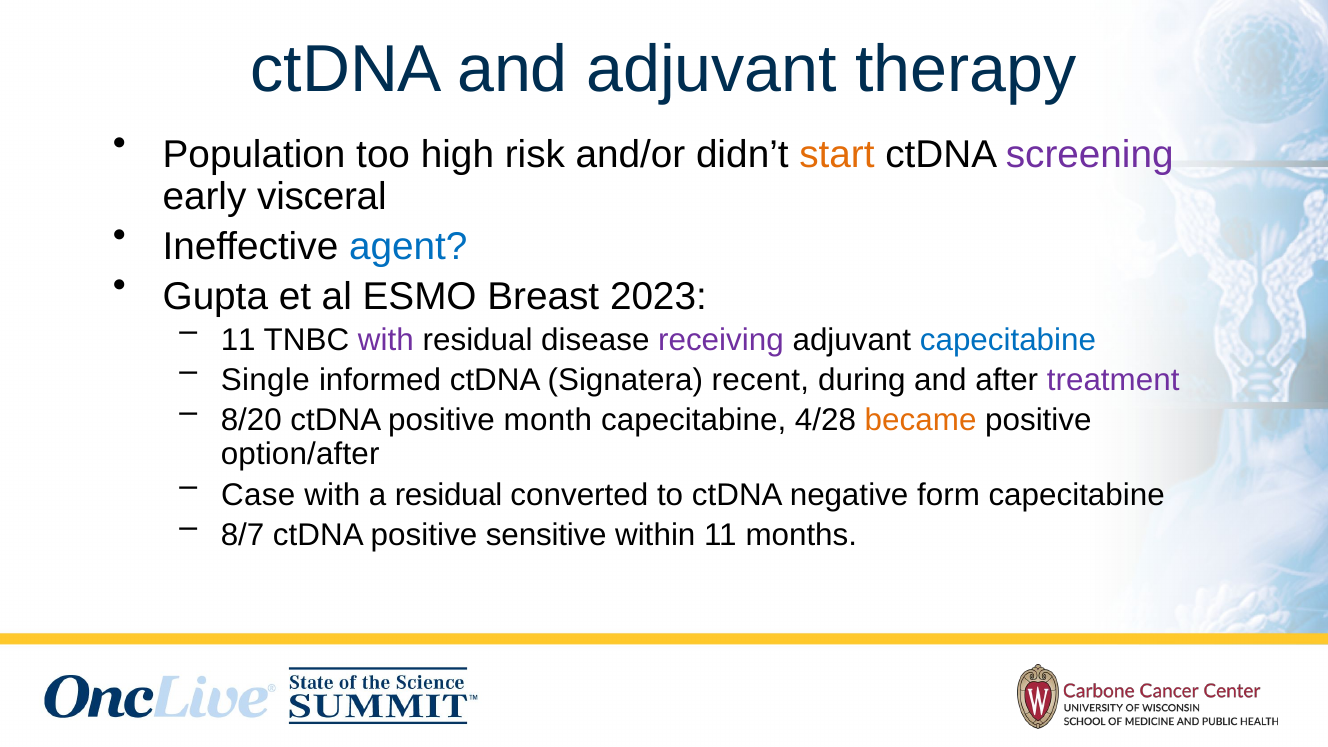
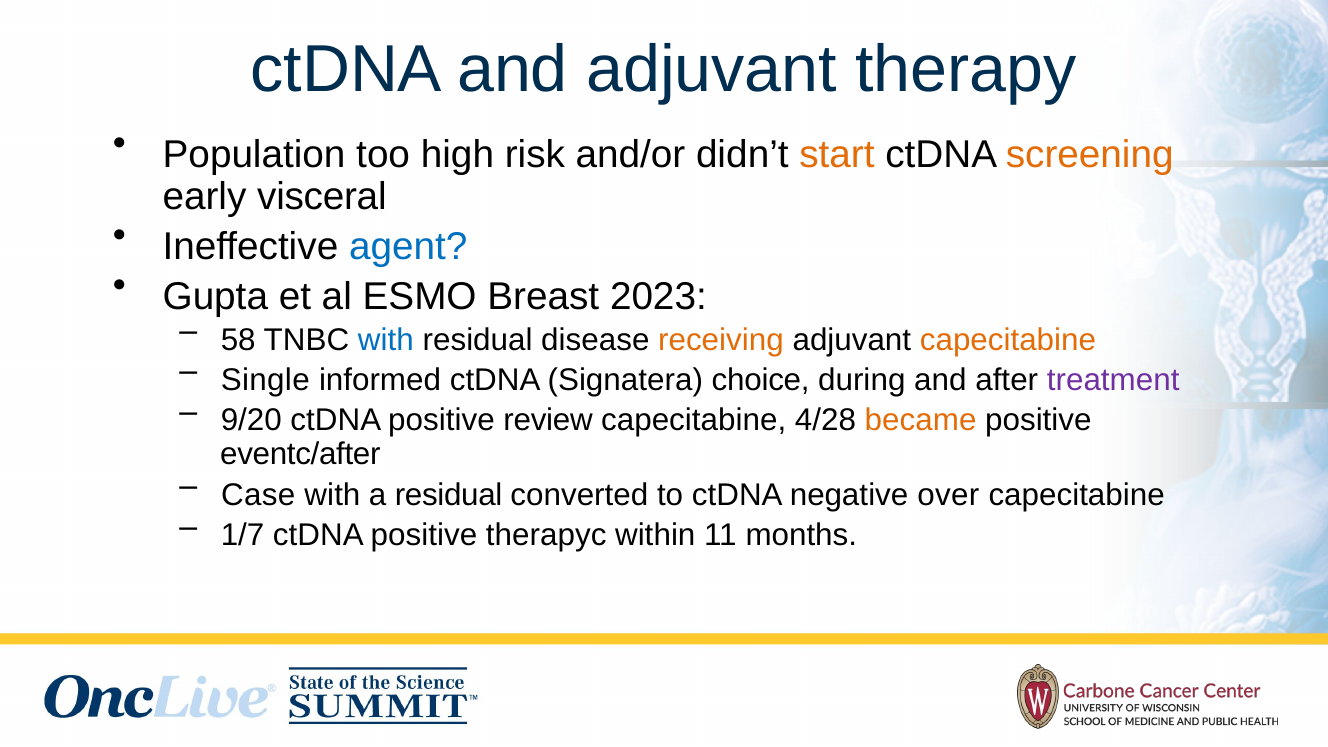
screening colour: purple -> orange
11 at (238, 340): 11 -> 58
with at (386, 340) colour: purple -> blue
receiving colour: purple -> orange
capecitabine at (1008, 340) colour: blue -> orange
recent: recent -> choice
8/20: 8/20 -> 9/20
month: month -> review
option/after: option/after -> eventc/after
form: form -> over
8/7: 8/7 -> 1/7
sensitive: sensitive -> therapyc
